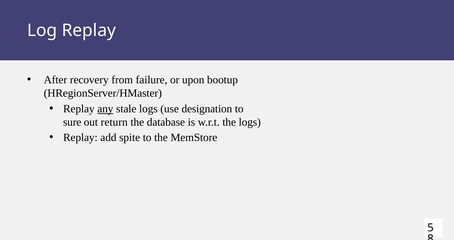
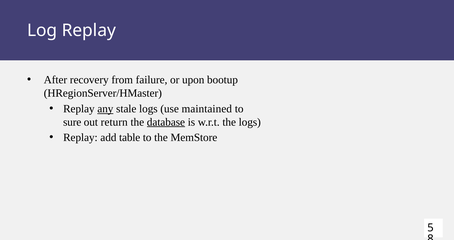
designation: designation -> maintained
database underline: none -> present
spite: spite -> table
